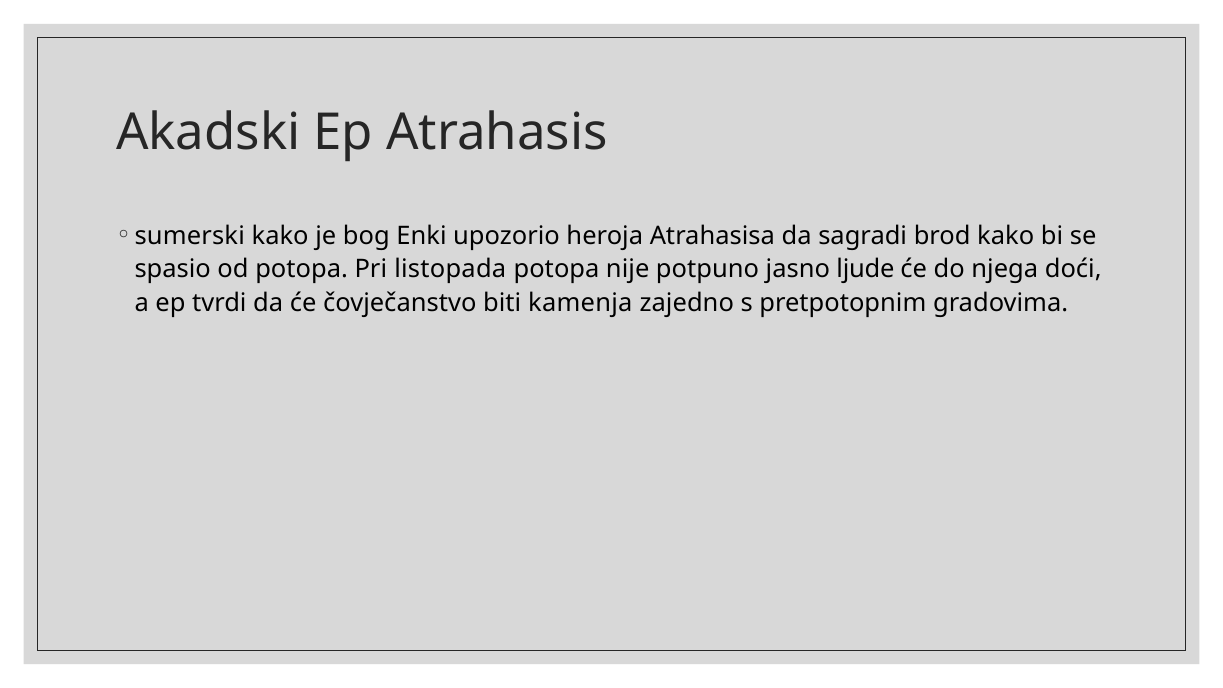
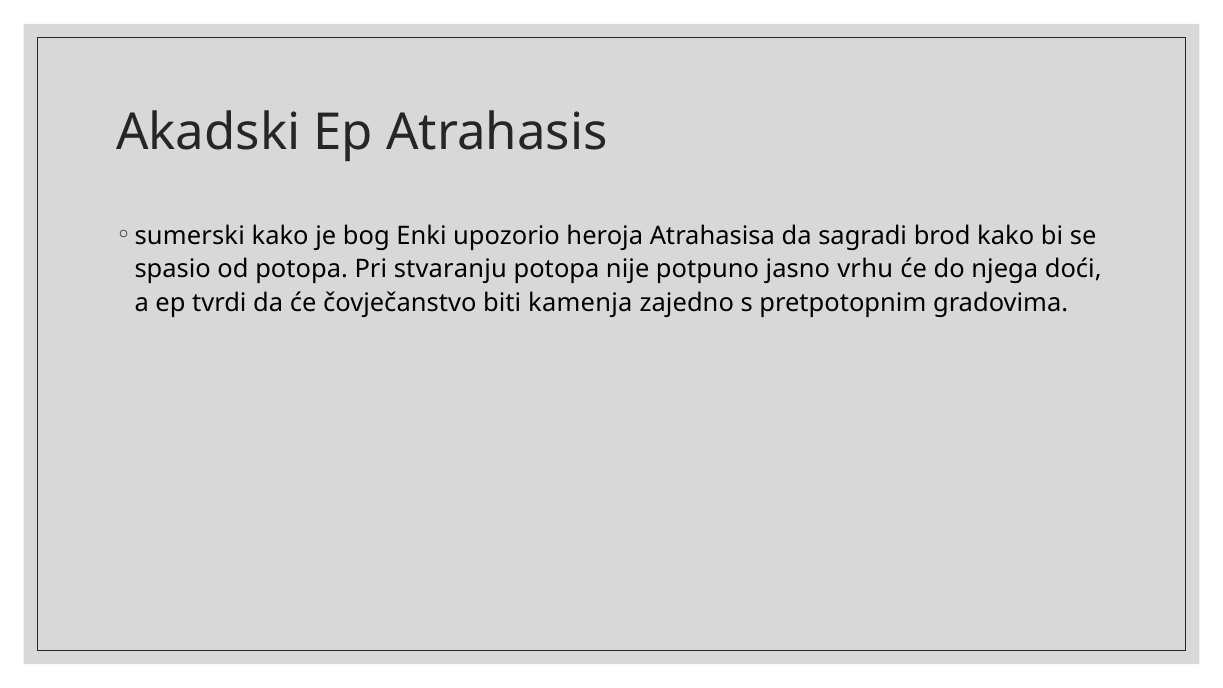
listopada: listopada -> stvaranju
ljude: ljude -> vrhu
